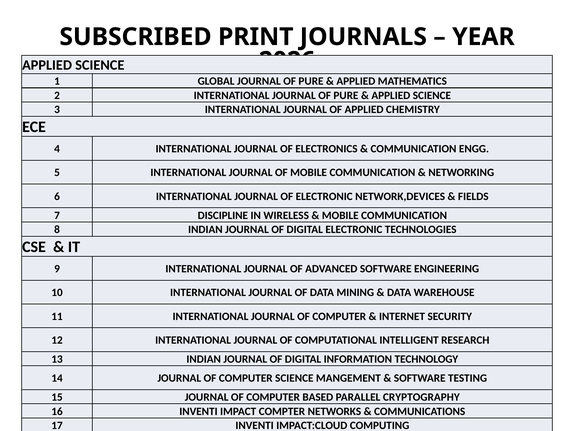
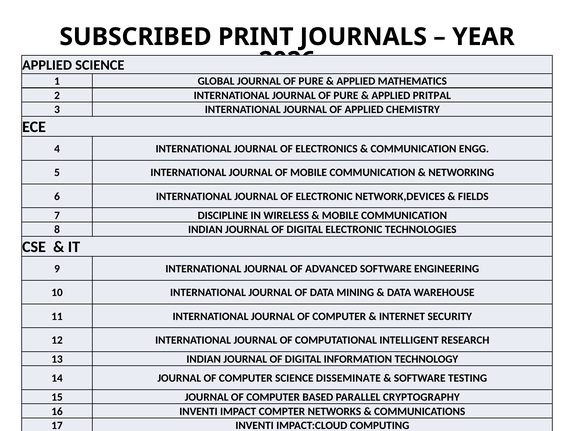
SCIENCE at (432, 95): SCIENCE -> PRITPAL
MANGEMENT: MANGEMENT -> DISSEMINATE
